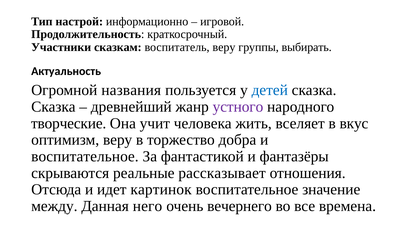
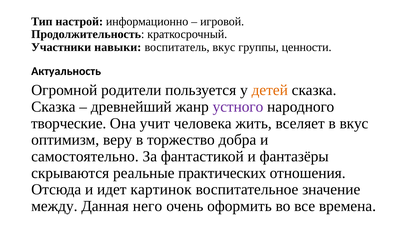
сказкам: сказкам -> навыки
воспитатель веру: веру -> вкус
выбирать: выбирать -> ценности
названия: названия -> родители
детей colour: blue -> orange
воспитательное at (85, 157): воспитательное -> самостоятельно
рассказывает: рассказывает -> практических
вечернего: вечернего -> оформить
